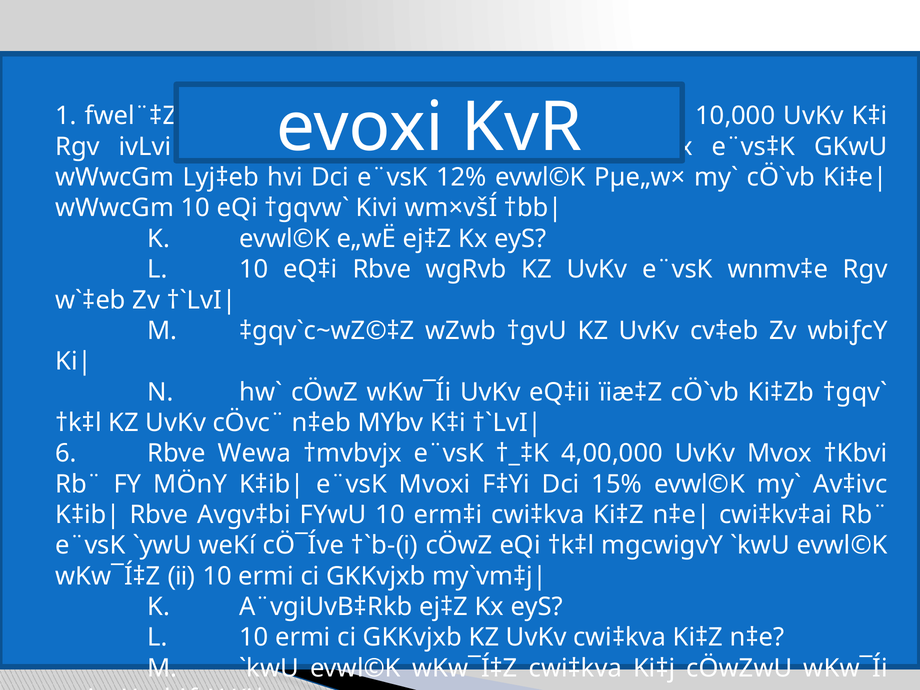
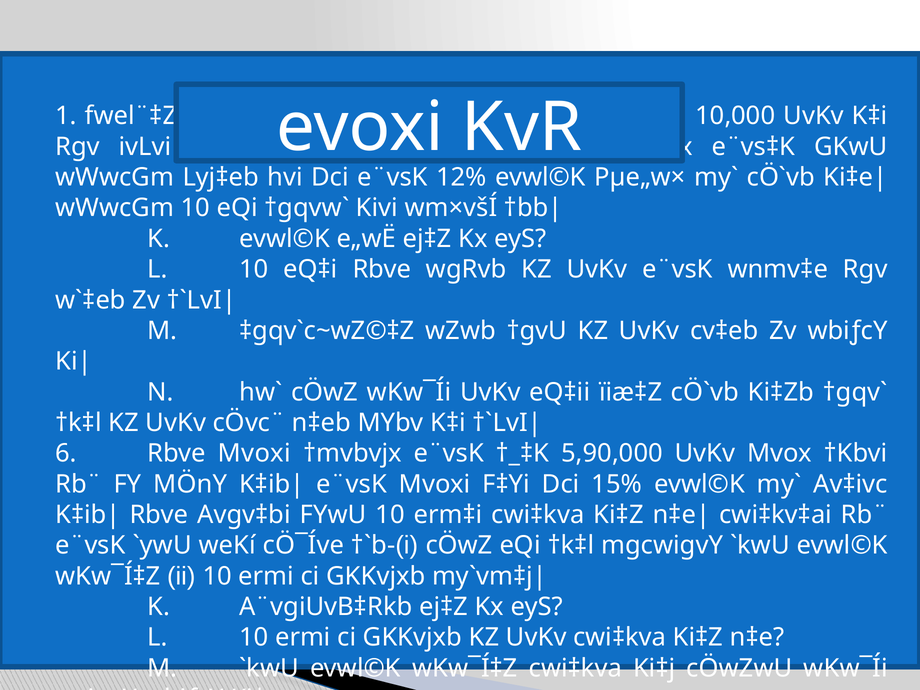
Rbve Wewa: Wewa -> Mvoxi
4,00,000: 4,00,000 -> 5,90,000
